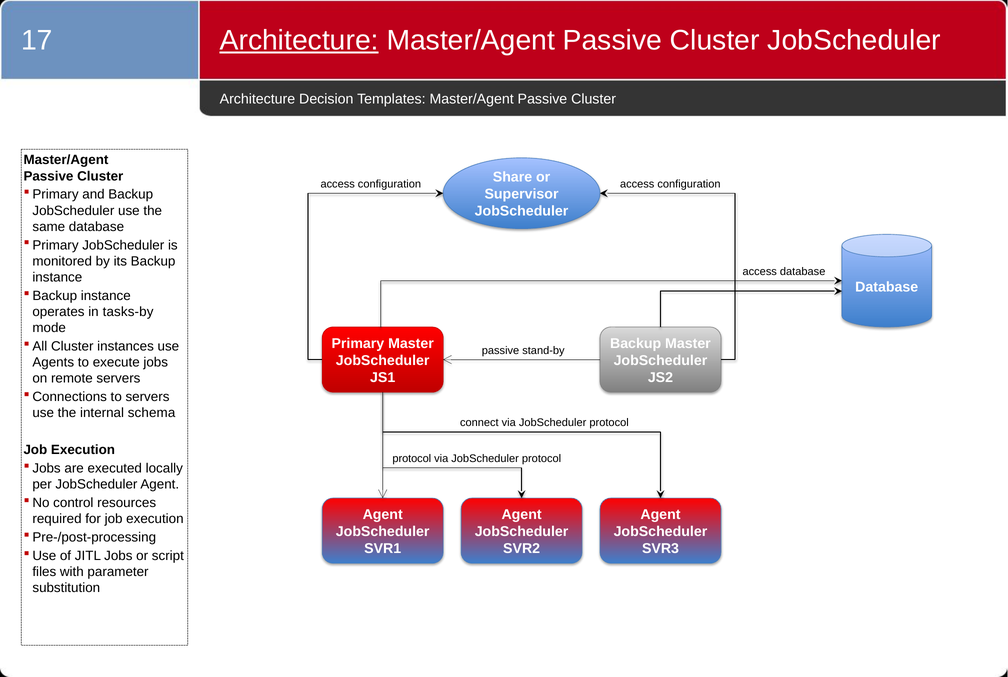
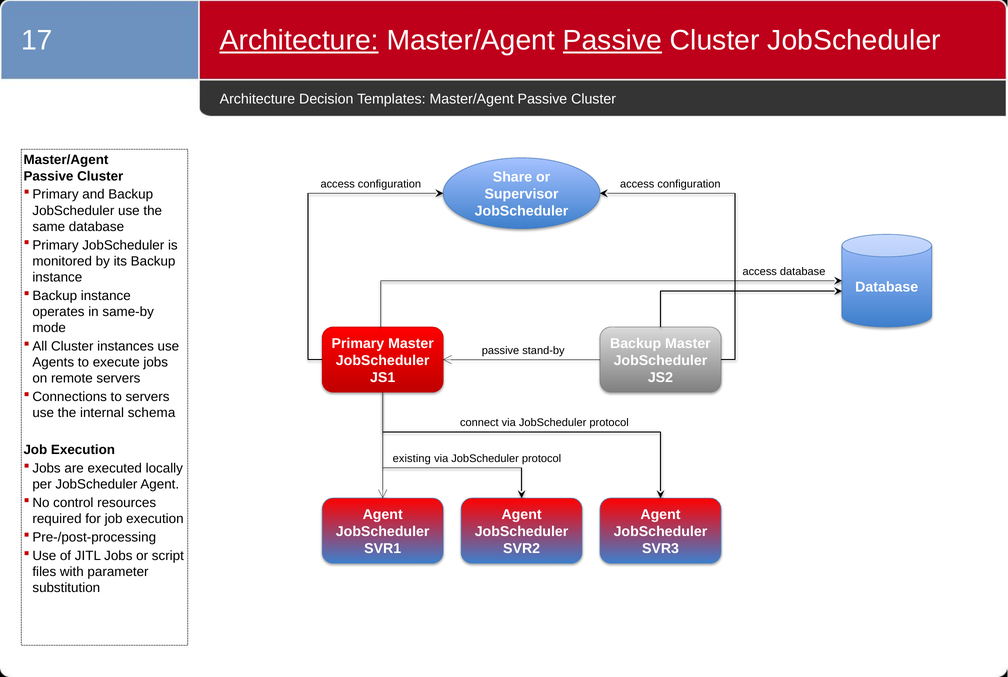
Passive at (612, 40) underline: none -> present
tasks-by: tasks-by -> same-by
protocol at (412, 459): protocol -> existing
